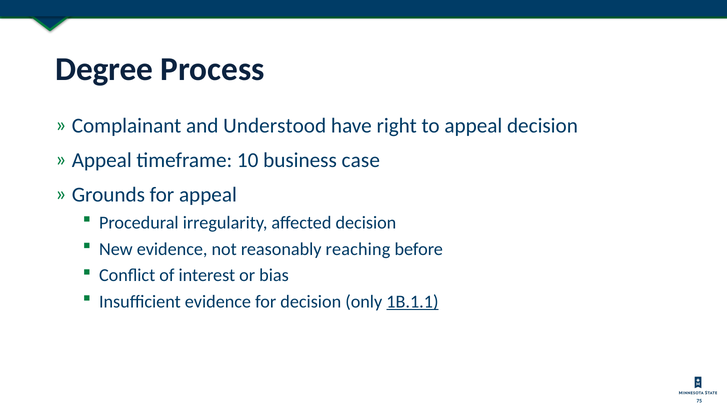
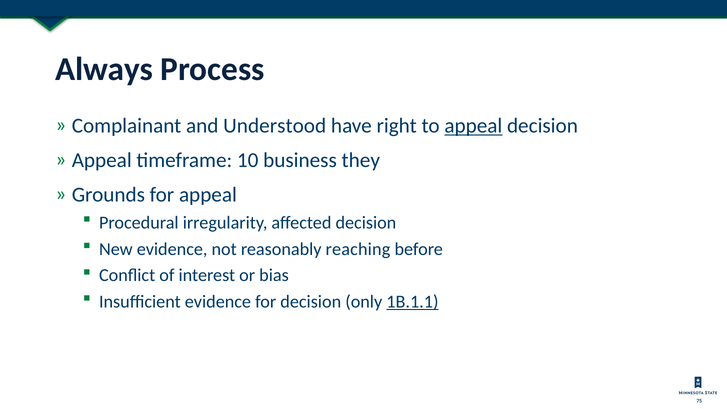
Degree: Degree -> Always
appeal at (473, 126) underline: none -> present
case: case -> they
